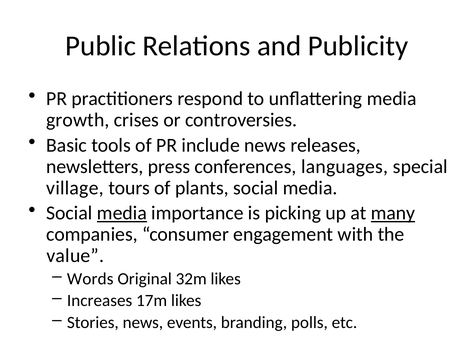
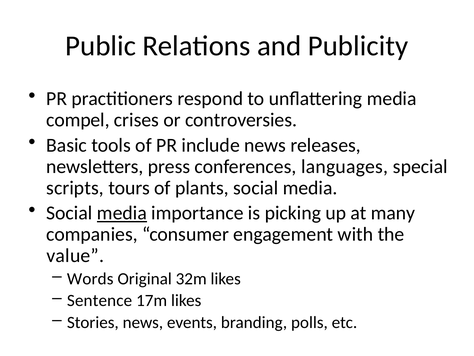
growth: growth -> compel
village: village -> scripts
many underline: present -> none
Increases: Increases -> Sentence
